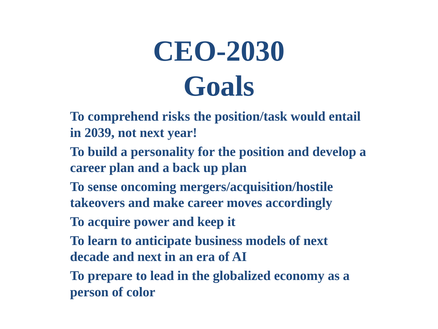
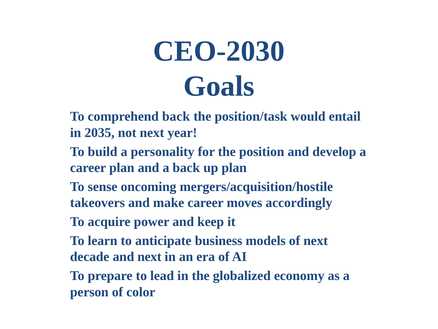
comprehend risks: risks -> back
2039: 2039 -> 2035
